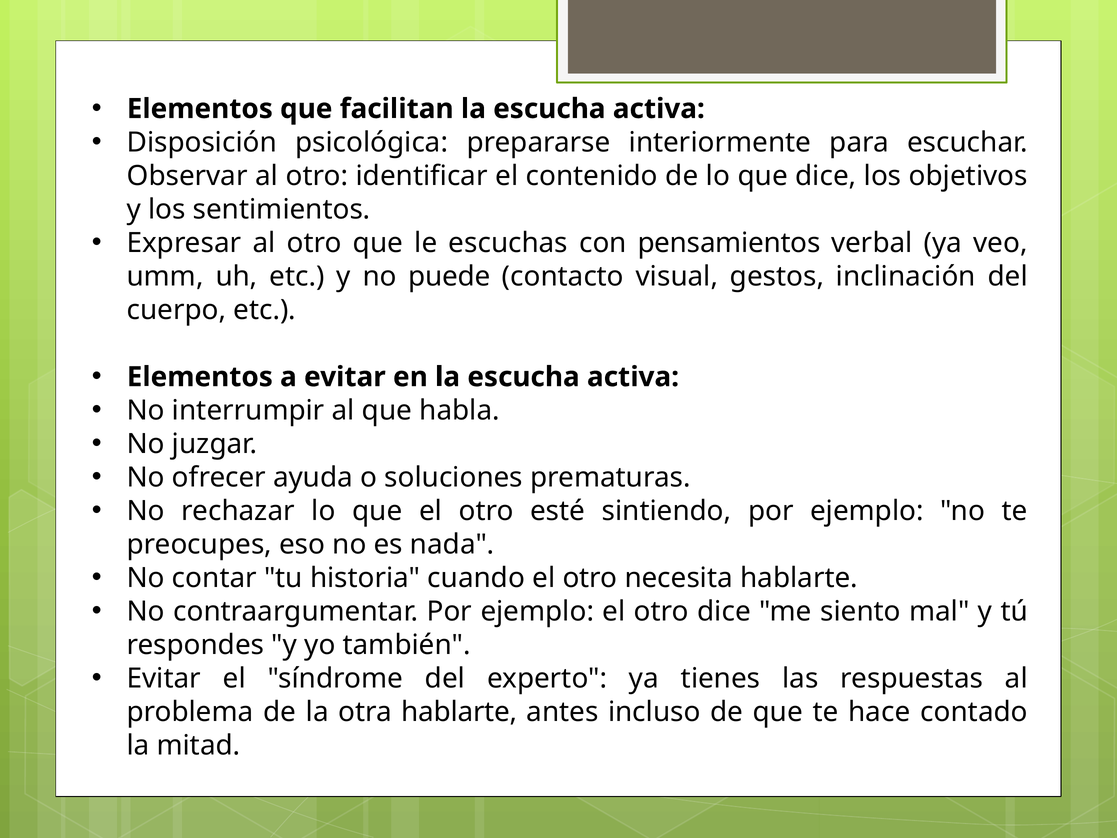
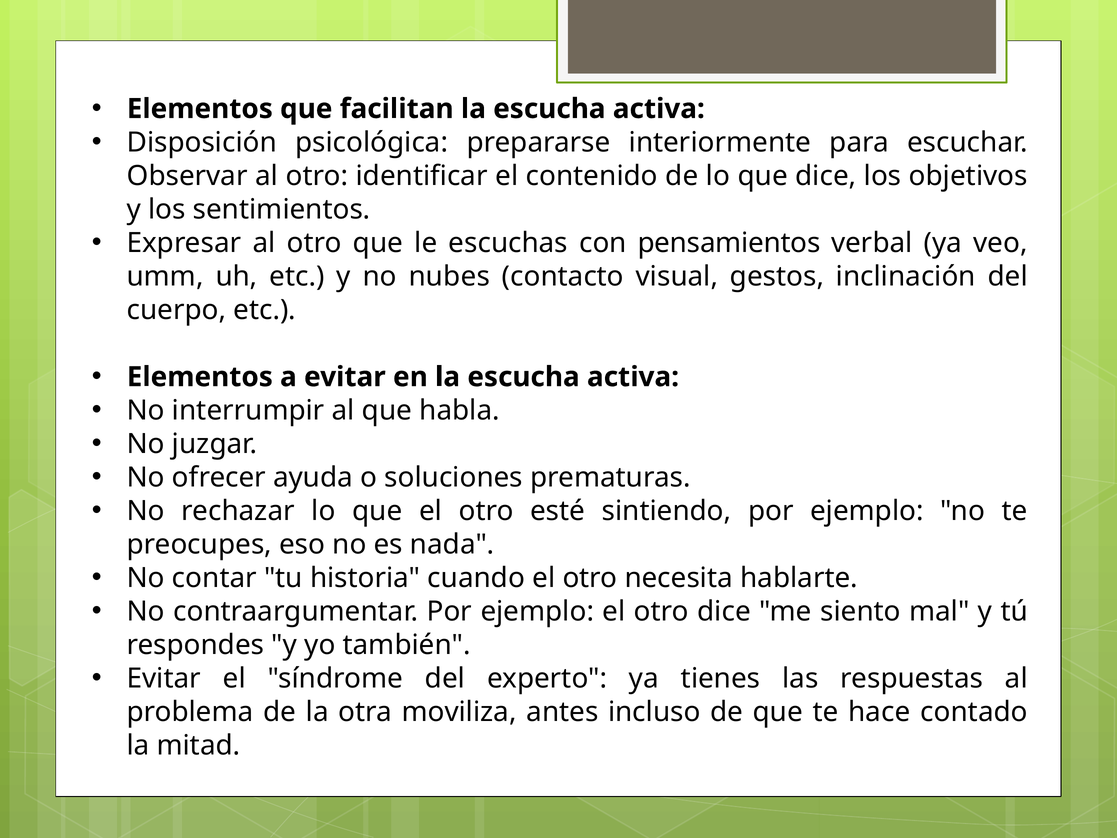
puede: puede -> nubes
otra hablarte: hablarte -> moviliza
